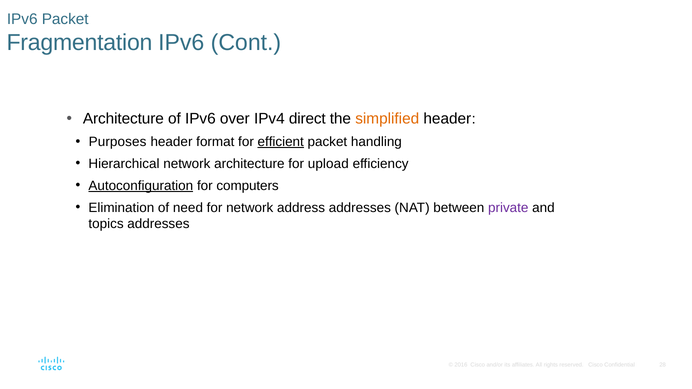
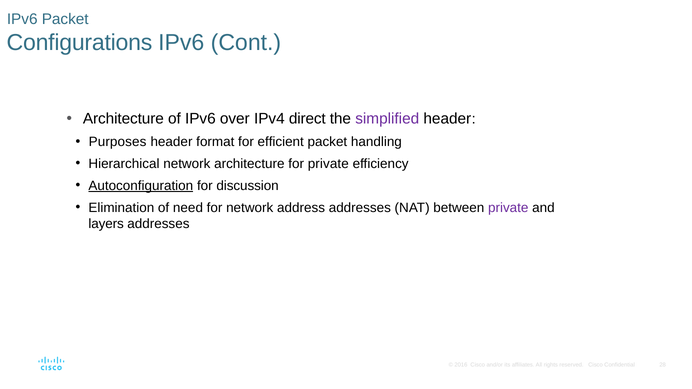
Fragmentation: Fragmentation -> Configurations
simplified colour: orange -> purple
efficient underline: present -> none
for upload: upload -> private
computers: computers -> discussion
topics: topics -> layers
